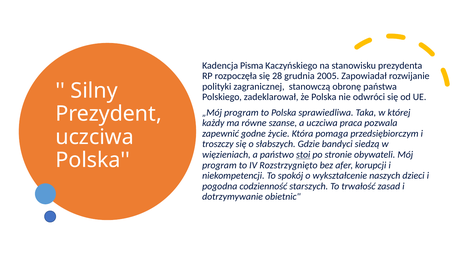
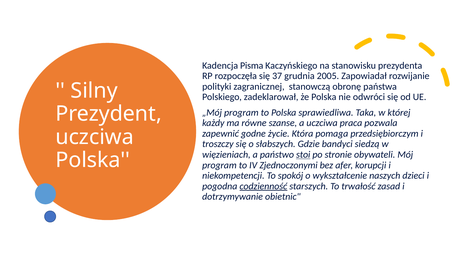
28: 28 -> 37
Rozstrzygnięto: Rozstrzygnięto -> Zjednoczonymi
codzienność underline: none -> present
